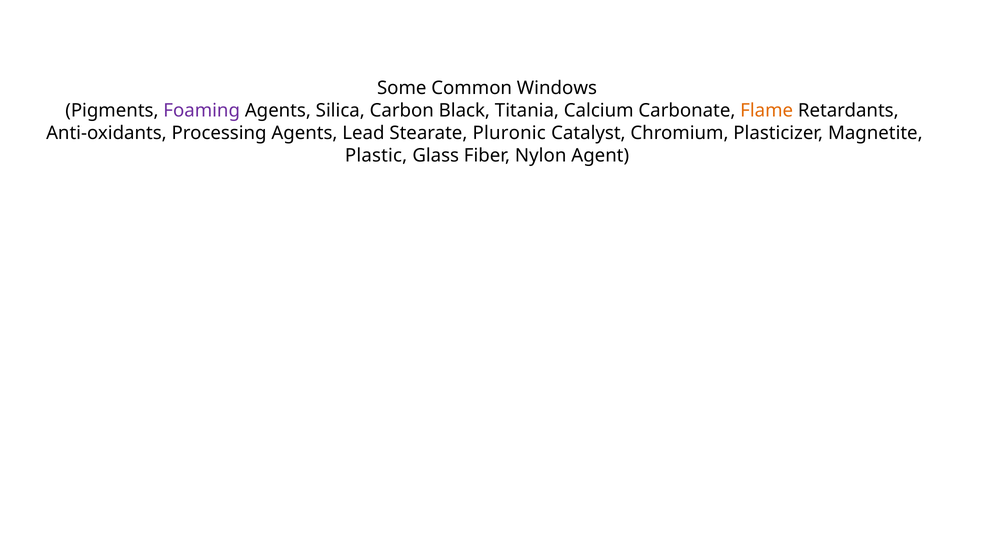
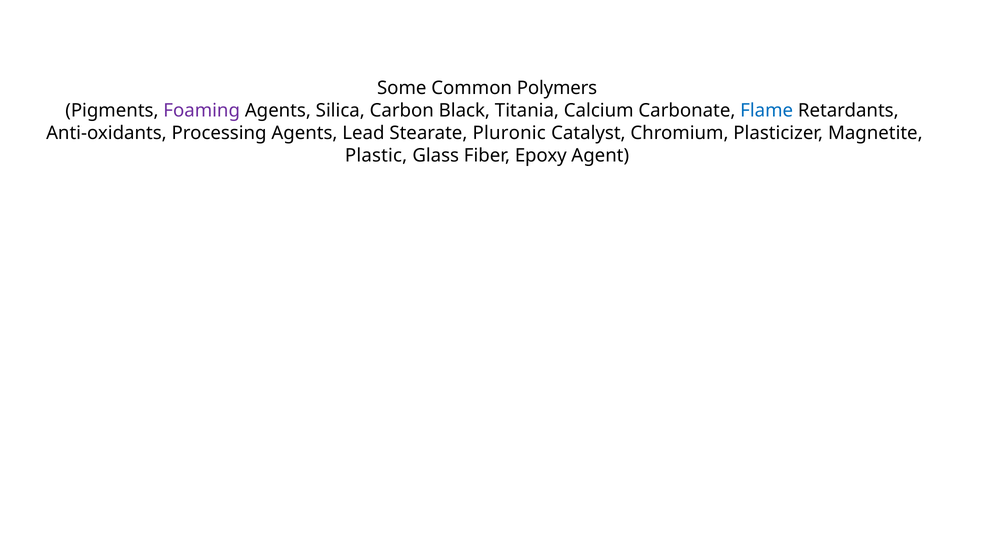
Windows: Windows -> Polymers
Flame colour: orange -> blue
Nylon: Nylon -> Epoxy
